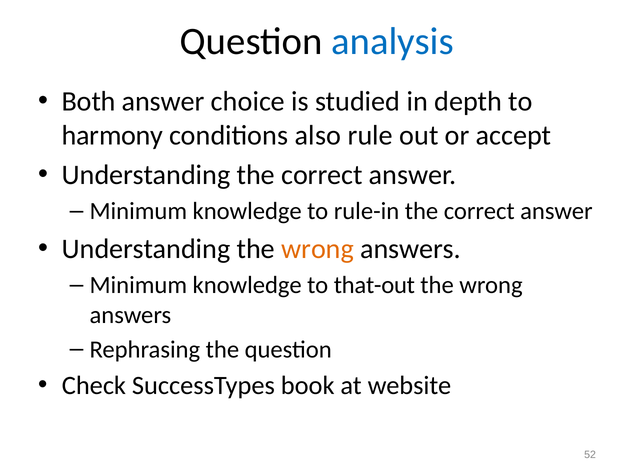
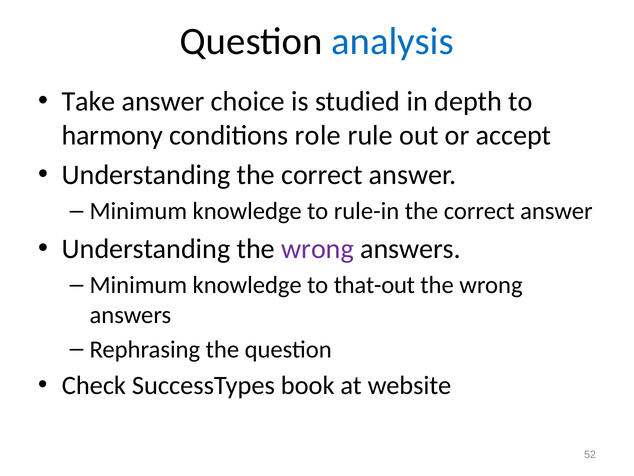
Both: Both -> Take
also: also -> role
wrong at (318, 249) colour: orange -> purple
